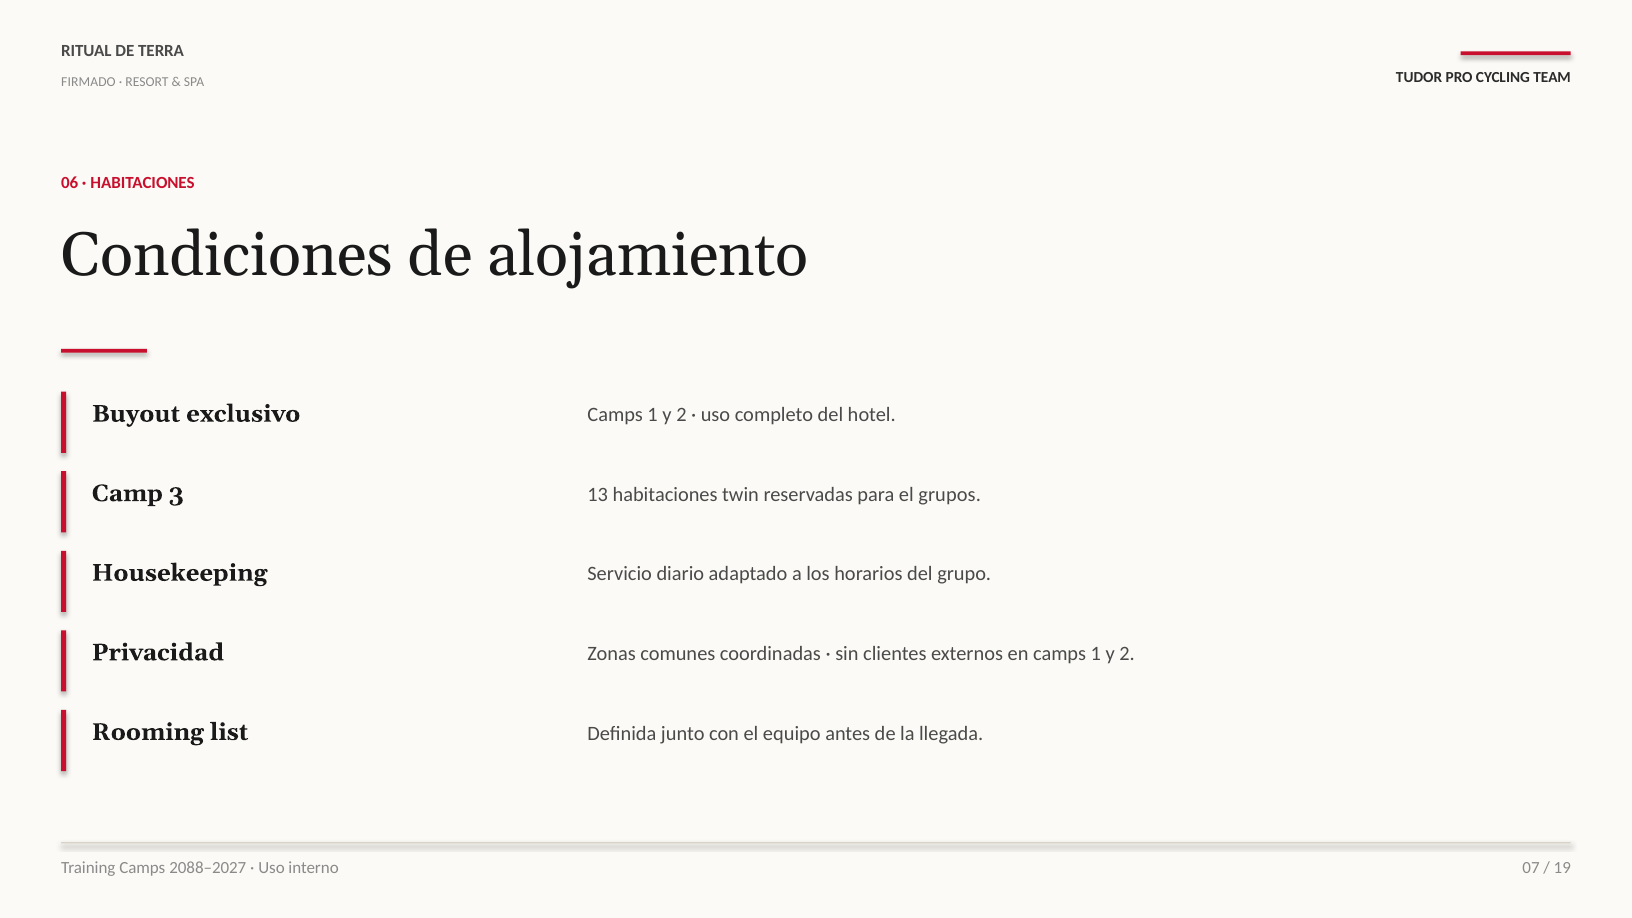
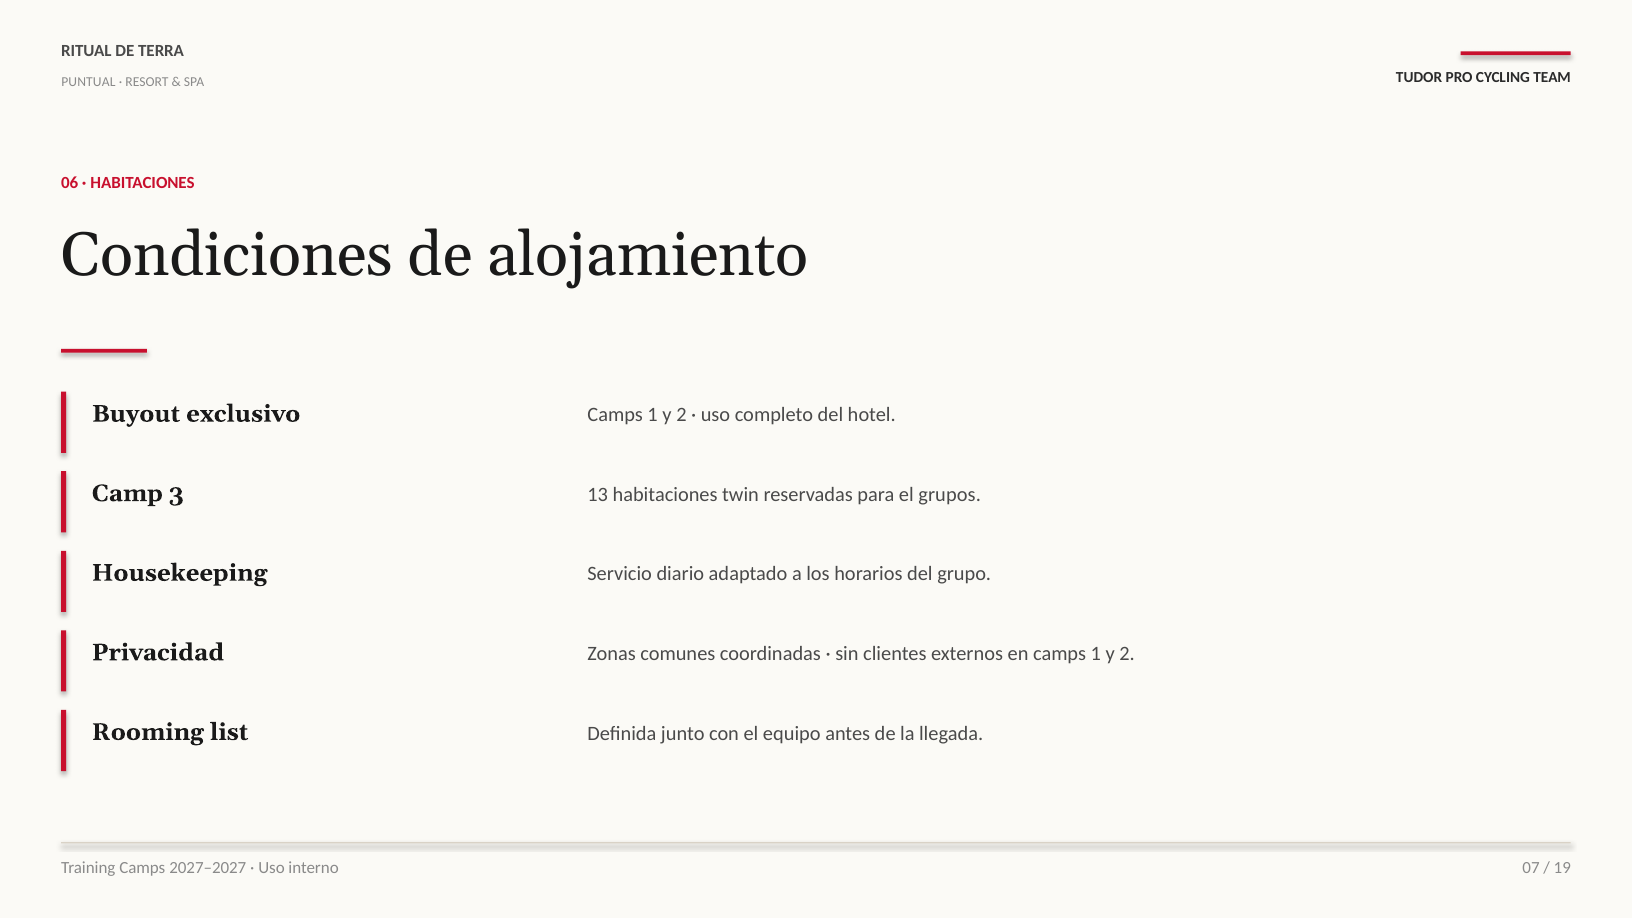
FIRMADO: FIRMADO -> PUNTUAL
2088–2027: 2088–2027 -> 2027–2027
